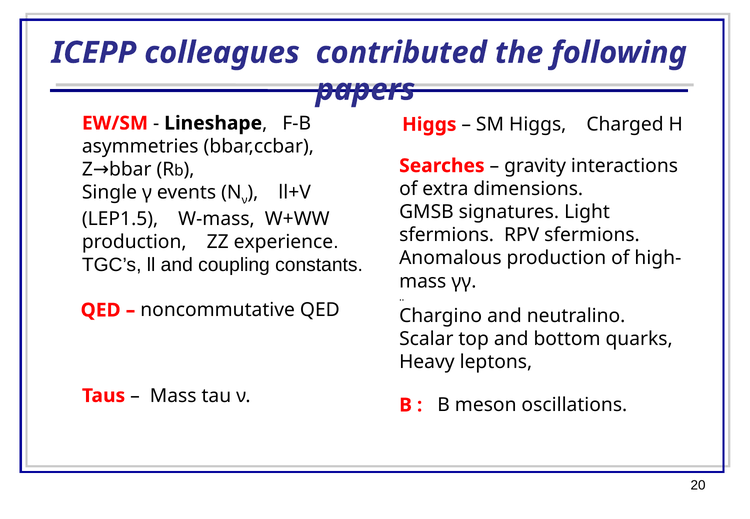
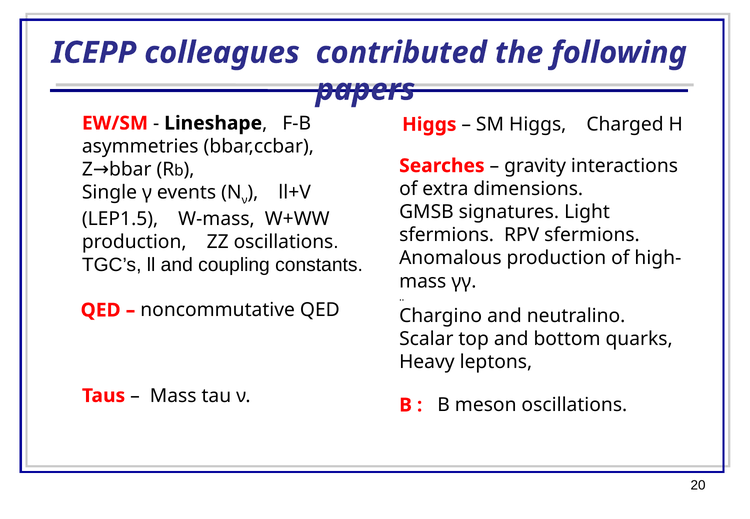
ZZ experience: experience -> oscillations
